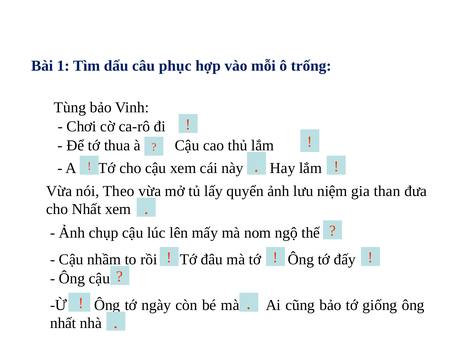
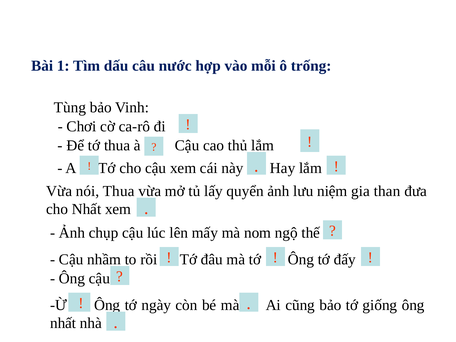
phục: phục -> nước
nói Theo: Theo -> Thua
